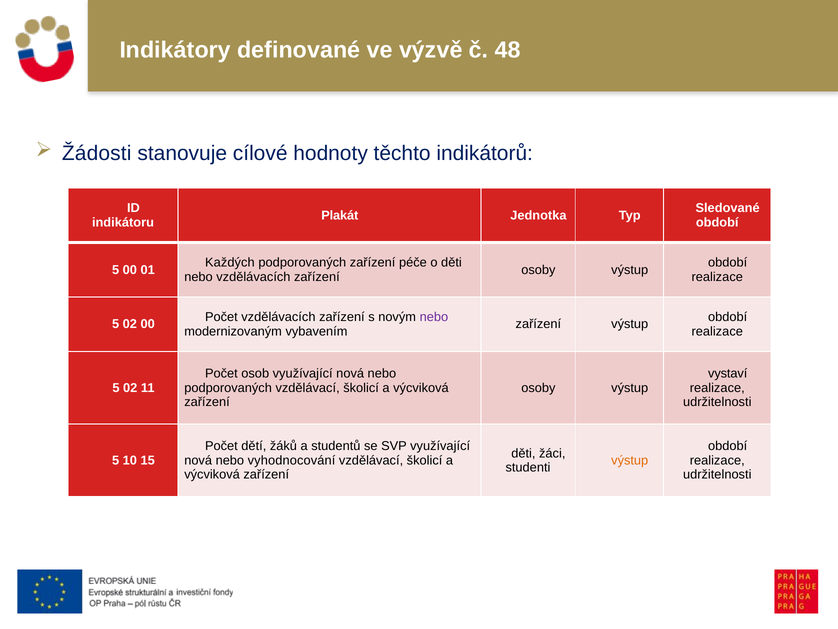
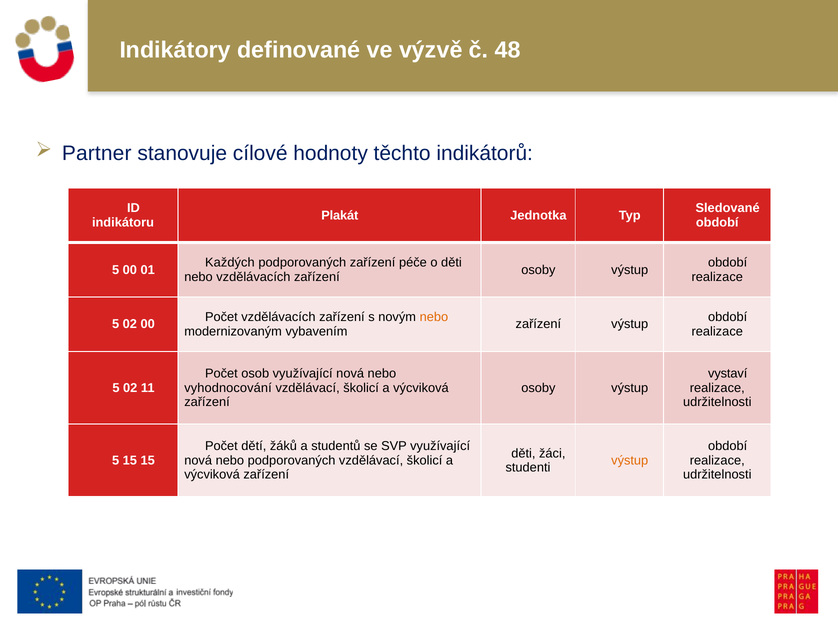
Žádosti: Žádosti -> Partner
nebo at (434, 317) colour: purple -> orange
podporovaných at (228, 388): podporovaných -> vyhodnocování
5 10: 10 -> 15
nebo vyhodnocování: vyhodnocování -> podporovaných
